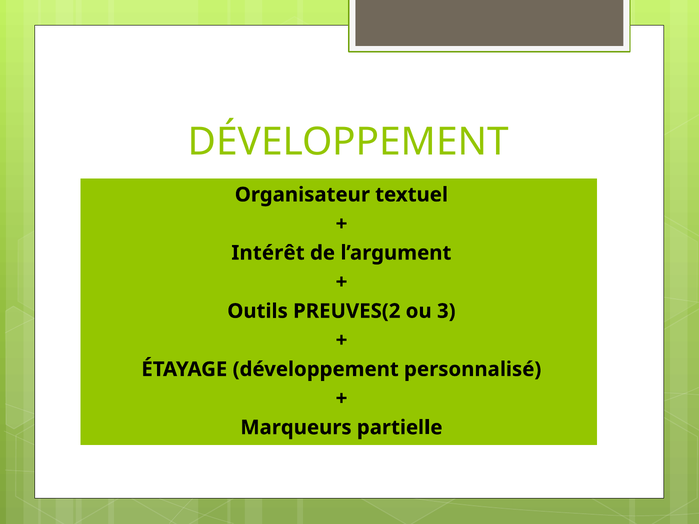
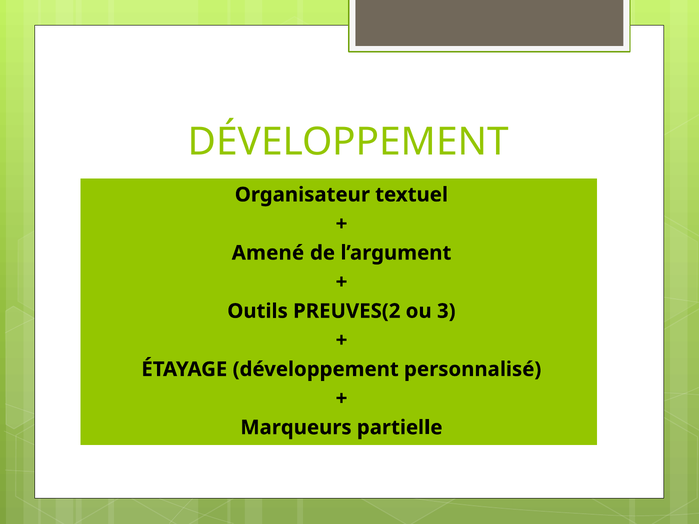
Intérêt: Intérêt -> Amené
